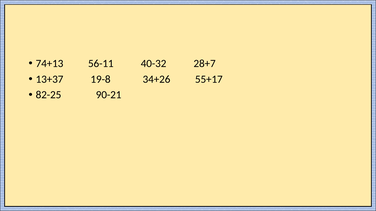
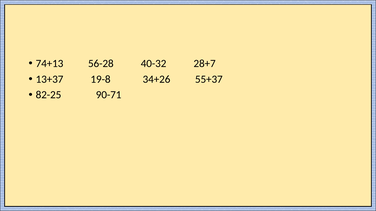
56-11: 56-11 -> 56-28
55+17: 55+17 -> 55+37
90-21: 90-21 -> 90-71
